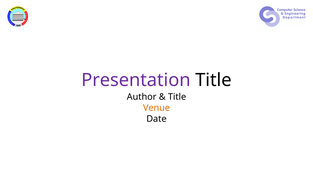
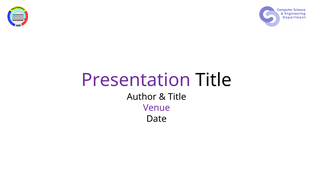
Venue colour: orange -> purple
